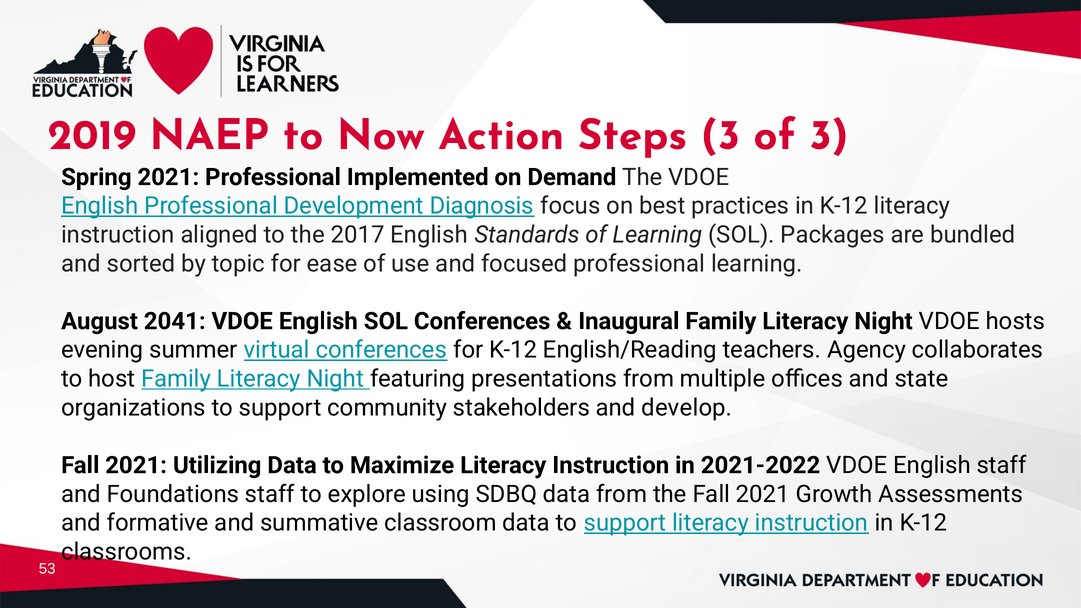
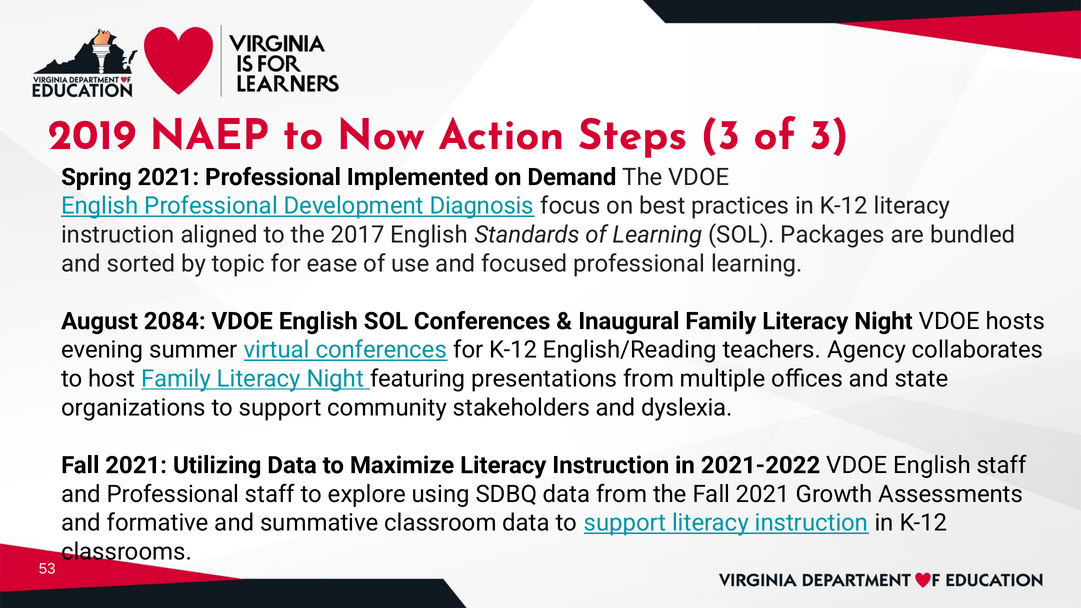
2041: 2041 -> 2084
develop: develop -> dyslexia
and Foundations: Foundations -> Professional
